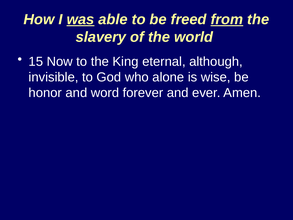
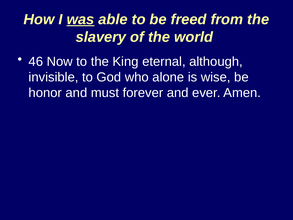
from underline: present -> none
15: 15 -> 46
word: word -> must
